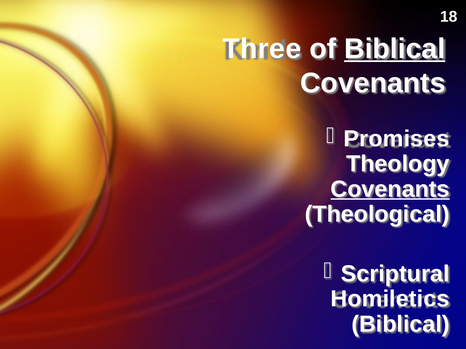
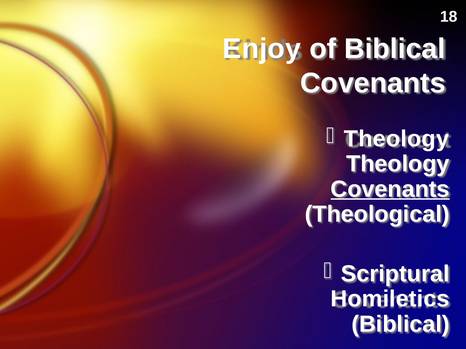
Three: Three -> Enjoy
Biblical at (395, 49) underline: present -> none
Promises at (397, 139): Promises -> Theology
